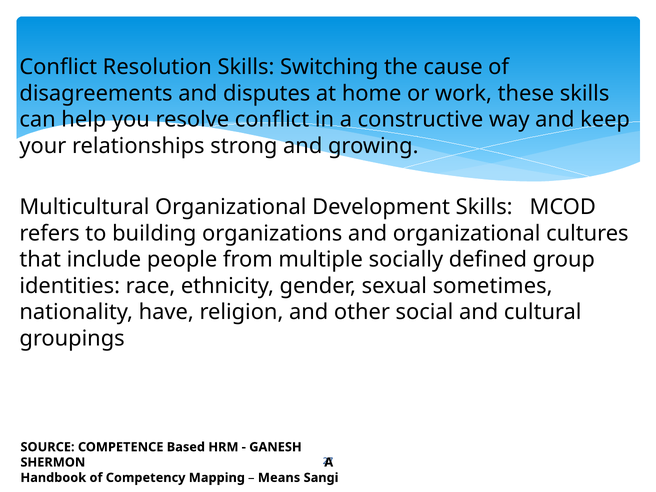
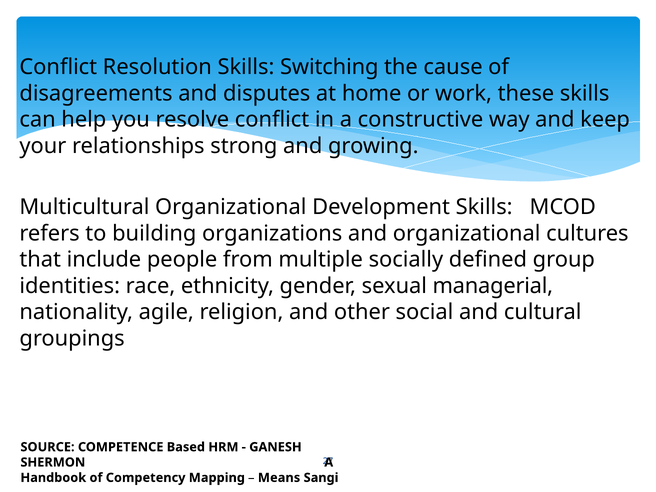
sometimes: sometimes -> managerial
have: have -> agile
